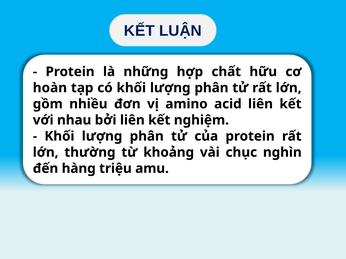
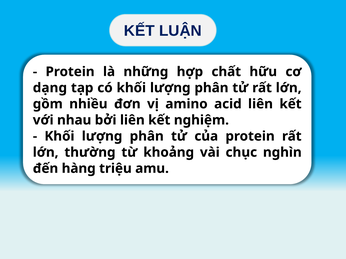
hoàn: hoàn -> dạng
